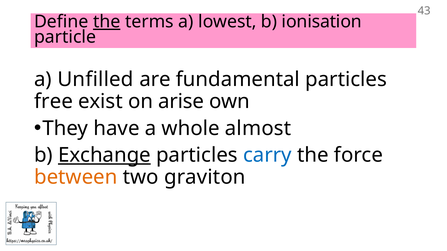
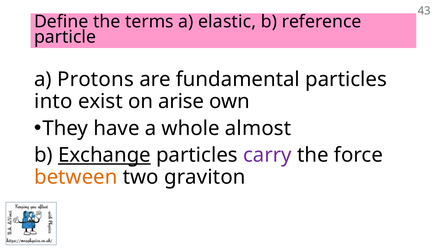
the at (107, 22) underline: present -> none
lowest: lowest -> elastic
ionisation: ionisation -> reference
Unfilled: Unfilled -> Protons
free: free -> into
carry colour: blue -> purple
